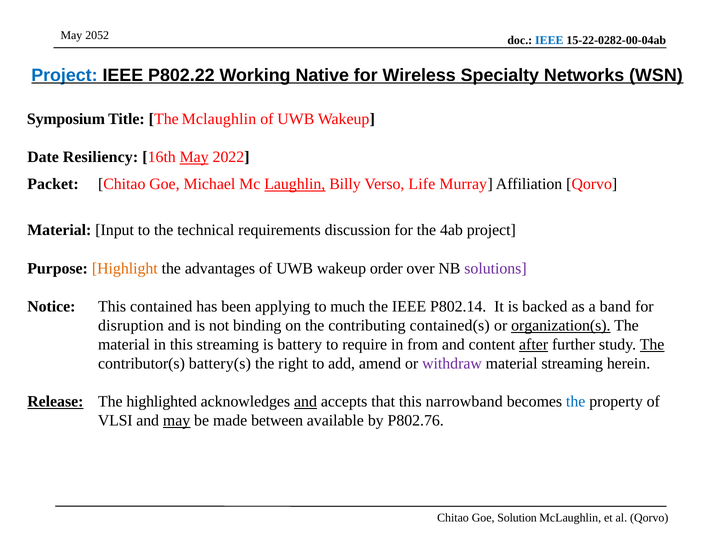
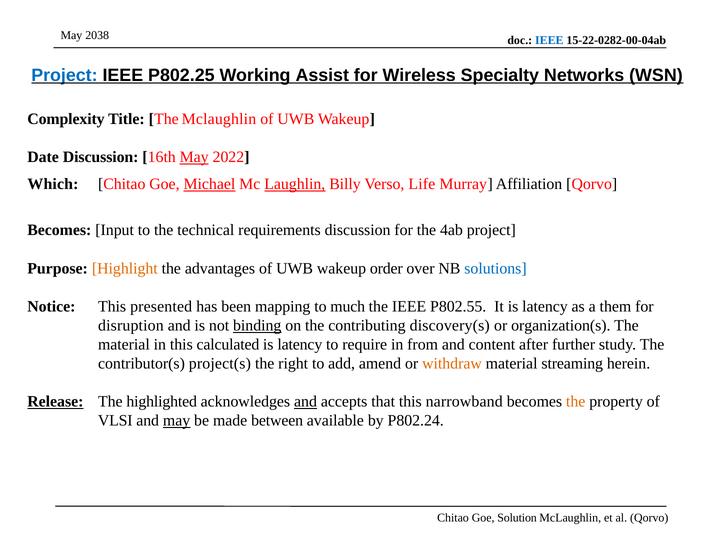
2052: 2052 -> 2038
P802.22: P802.22 -> P802.25
Native: Native -> Assist
Symposium: Symposium -> Complexity
Date Resiliency: Resiliency -> Discussion
Packet: Packet -> Which
Michael underline: none -> present
Material at (59, 230): Material -> Becomes
solutions colour: purple -> blue
contained: contained -> presented
applying: applying -> mapping
P802.14: P802.14 -> P802.55
It is backed: backed -> latency
band: band -> them
binding underline: none -> present
contained(s: contained(s -> discovery(s
organization(s underline: present -> none
this streaming: streaming -> calculated
battery at (300, 344): battery -> latency
after underline: present -> none
The at (652, 344) underline: present -> none
battery(s: battery(s -> project(s
withdraw colour: purple -> orange
the at (576, 401) colour: blue -> orange
P802.76: P802.76 -> P802.24
